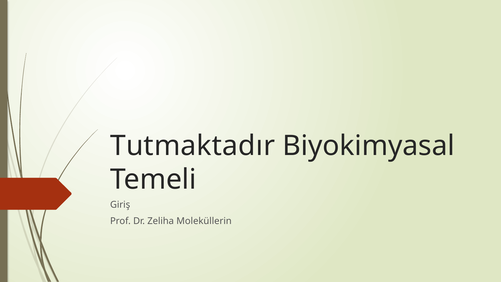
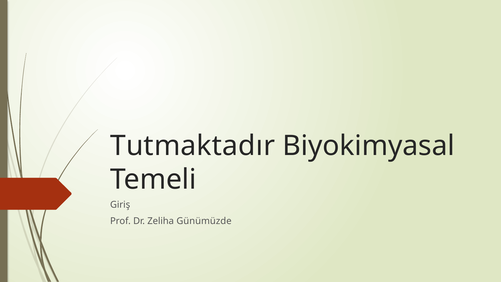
Moleküllerin: Moleküllerin -> Günümüzde
